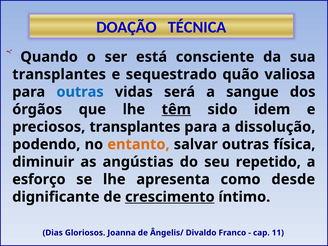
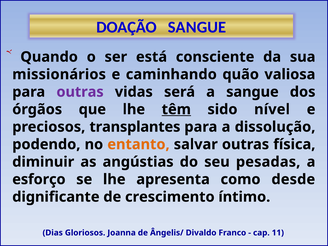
DOAÇÃO TÉCNICA: TÉCNICA -> SANGUE
transplantes at (59, 74): transplantes -> missionários
sequestrado: sequestrado -> caminhando
outras at (80, 92) colour: blue -> purple
idem: idem -> nível
repetido: repetido -> pesadas
crescimento underline: present -> none
